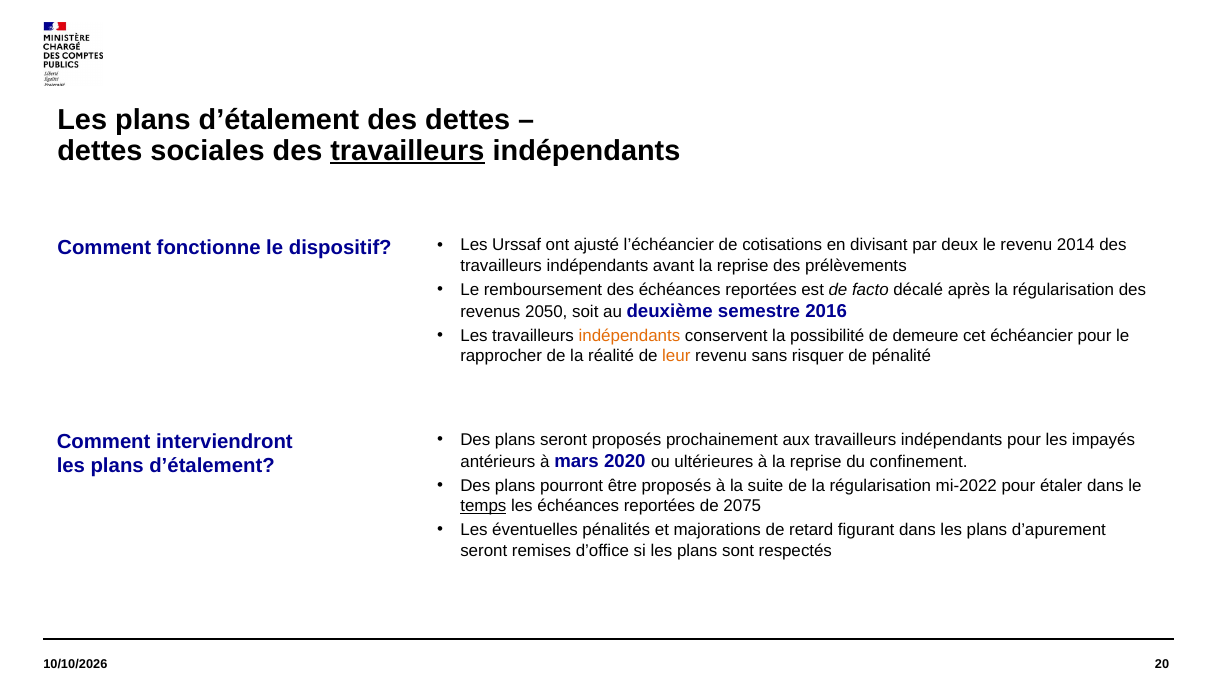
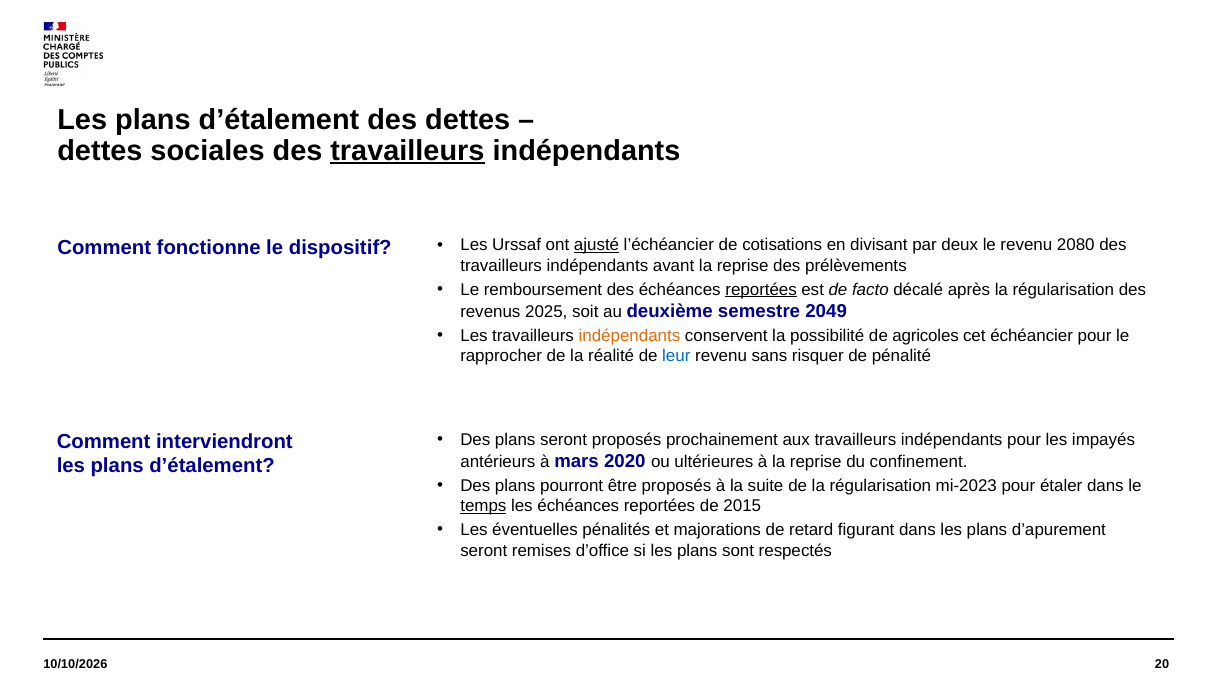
ajusté underline: none -> present
2014: 2014 -> 2080
reportées at (761, 290) underline: none -> present
2050: 2050 -> 2025
2016: 2016 -> 2049
demeure: demeure -> agricoles
leur colour: orange -> blue
mi-2022: mi-2022 -> mi-2023
2075: 2075 -> 2015
